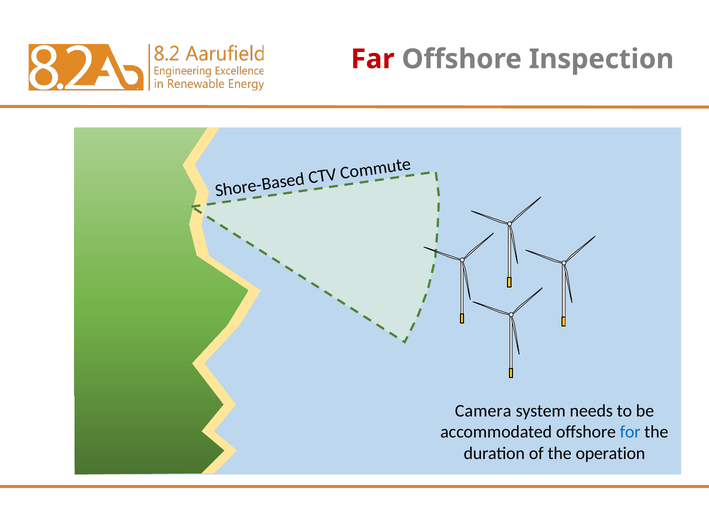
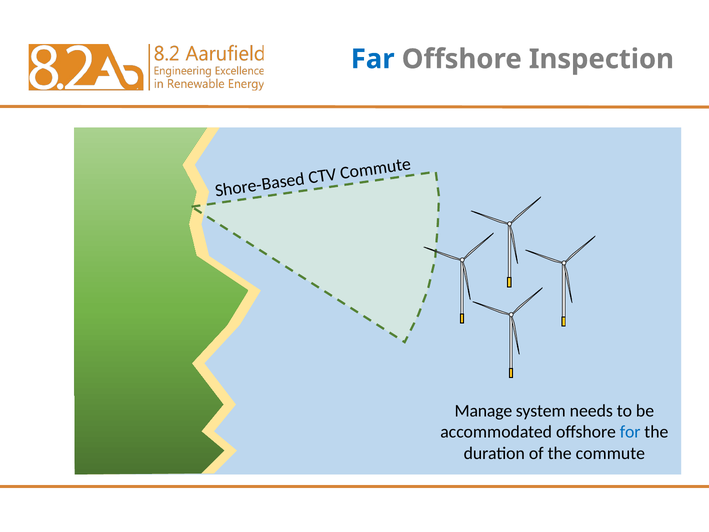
Far colour: red -> blue
Camera: Camera -> Manage
operation: operation -> commute
